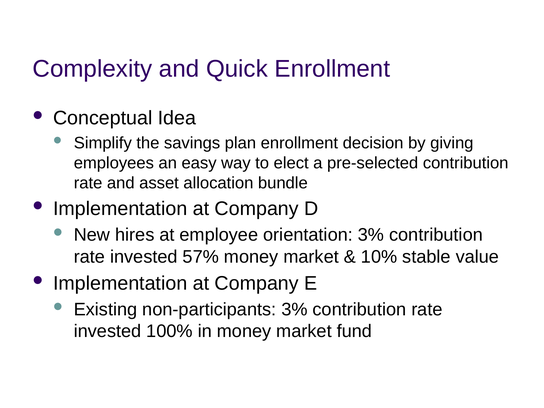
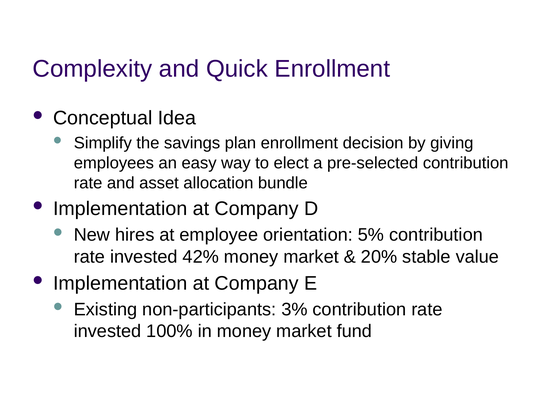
orientation 3%: 3% -> 5%
57%: 57% -> 42%
10%: 10% -> 20%
